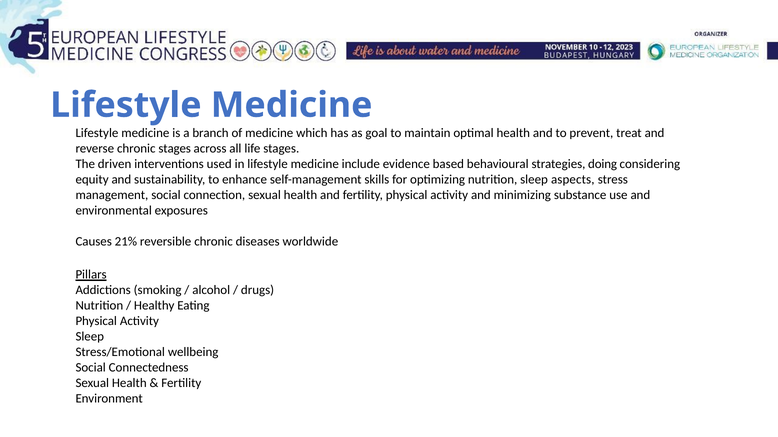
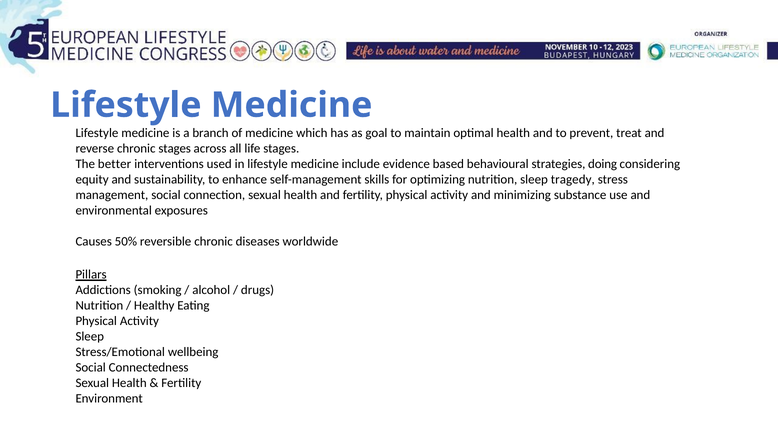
driven: driven -> better
aspects: aspects -> tragedy
21%: 21% -> 50%
